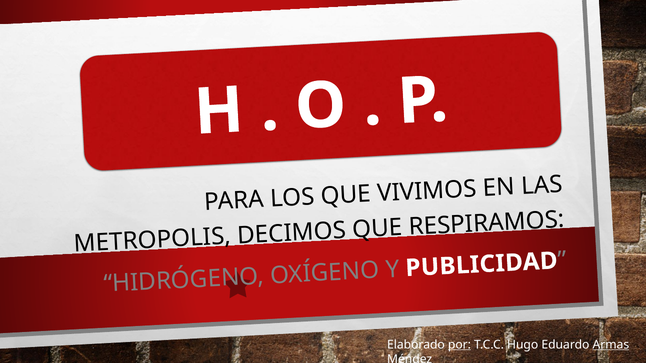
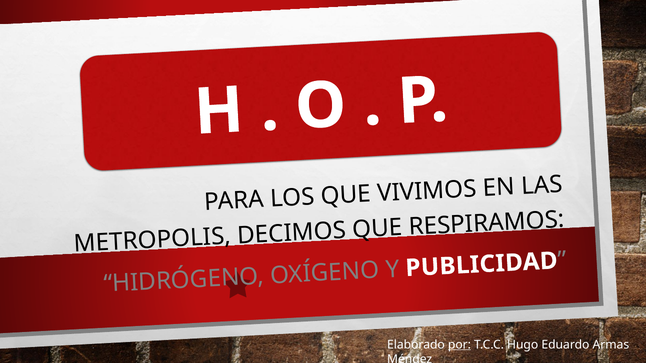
Armas underline: present -> none
